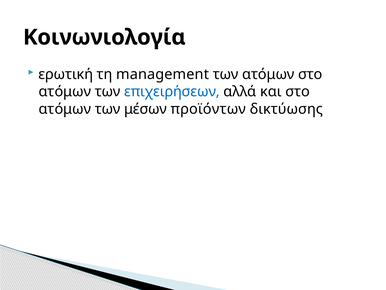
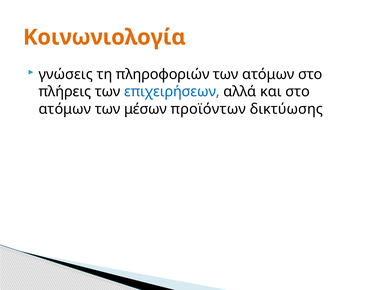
Κοινωνιολογία colour: black -> orange
ερωτική: ερωτική -> γνώσεις
management: management -> πληροφοριών
ατόμων at (65, 92): ατόμων -> πλήρεις
